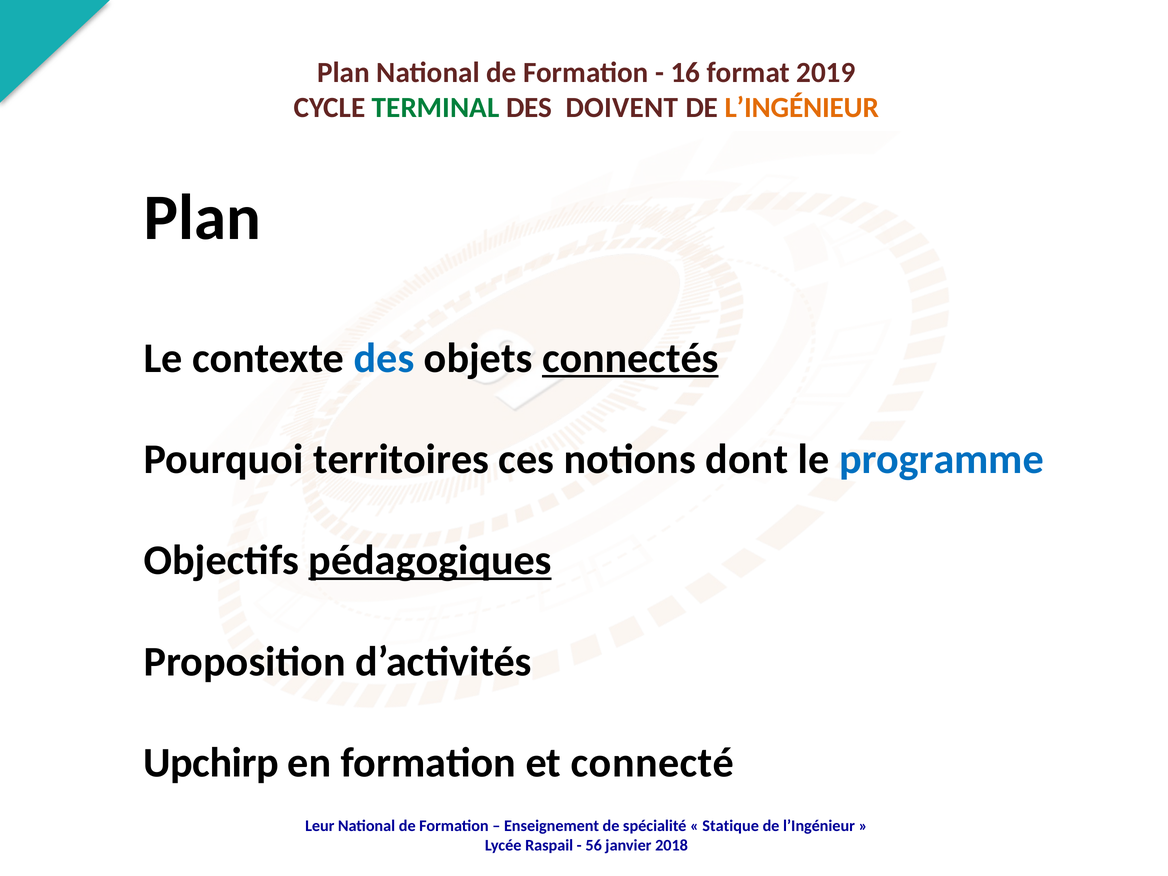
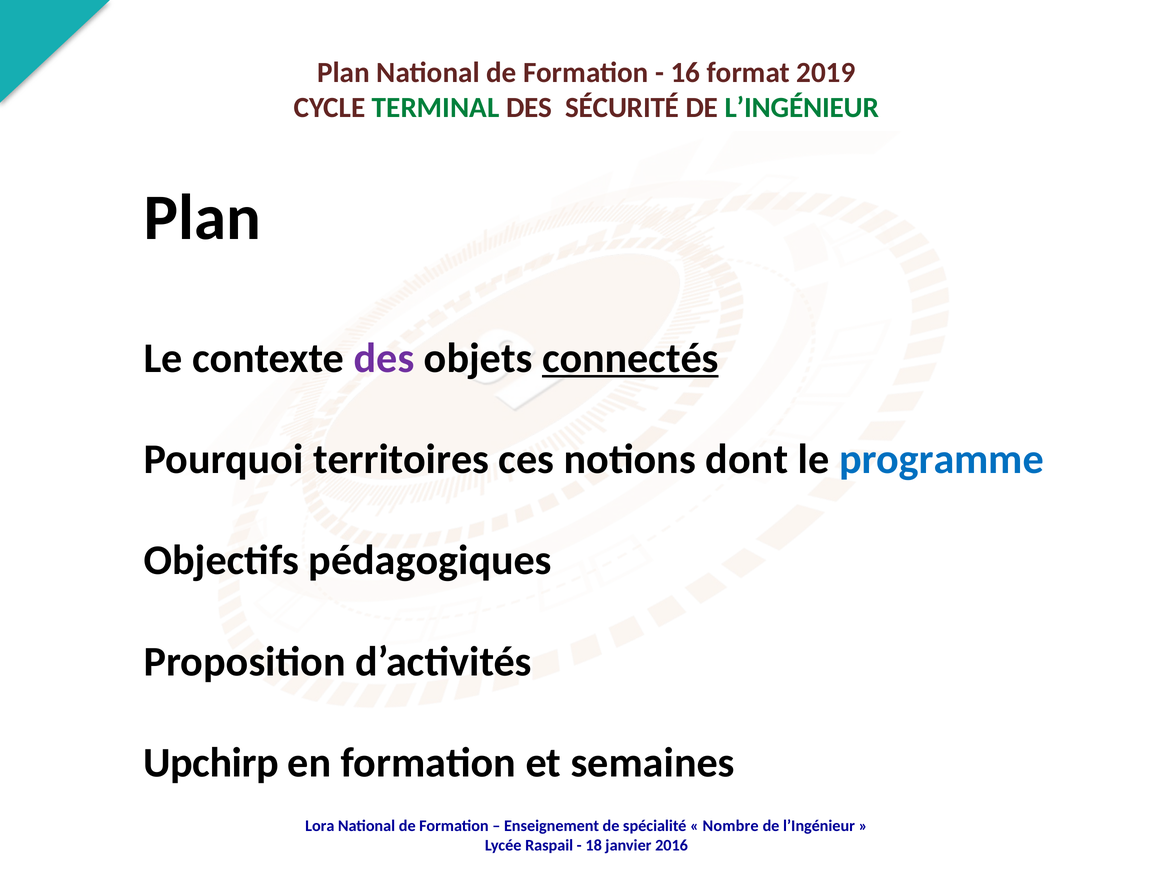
DOIVENT: DOIVENT -> SÉCURITÉ
L’INGÉNIEUR at (802, 107) colour: orange -> green
des at (384, 358) colour: blue -> purple
pédagogiques underline: present -> none
connecté: connecté -> semaines
Leur: Leur -> Lora
Statique: Statique -> Nombre
56: 56 -> 18
2018: 2018 -> 2016
